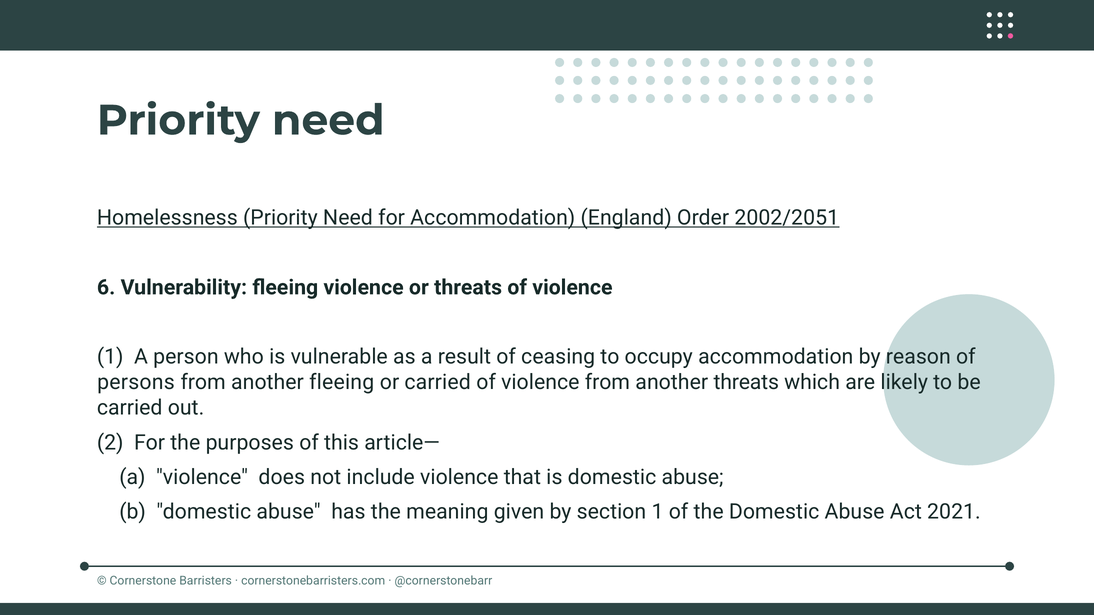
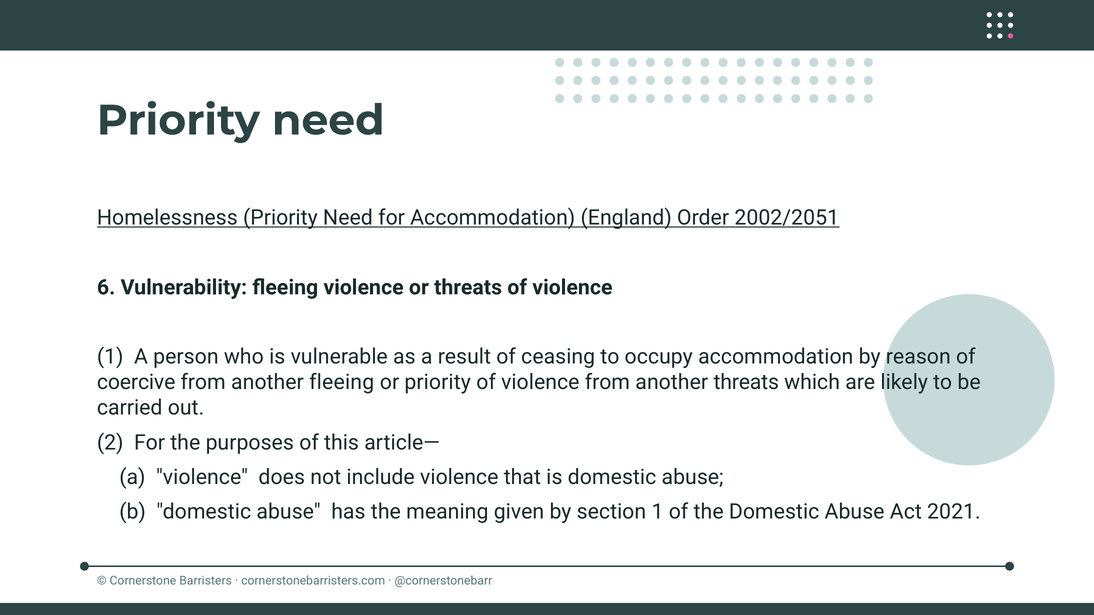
persons: persons -> coercive
or carried: carried -> priority
